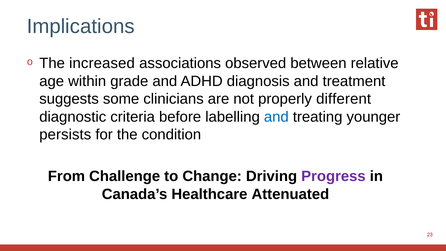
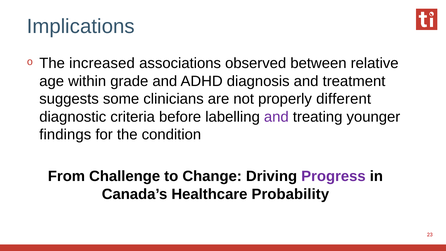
and at (276, 117) colour: blue -> purple
persists: persists -> findings
Attenuated: Attenuated -> Probability
